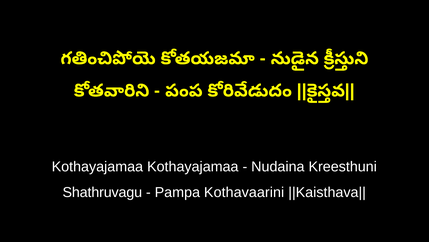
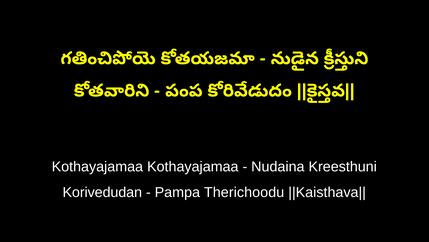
Shathruvagu: Shathruvagu -> Korivedudan
Kothavaarini: Kothavaarini -> Therichoodu
